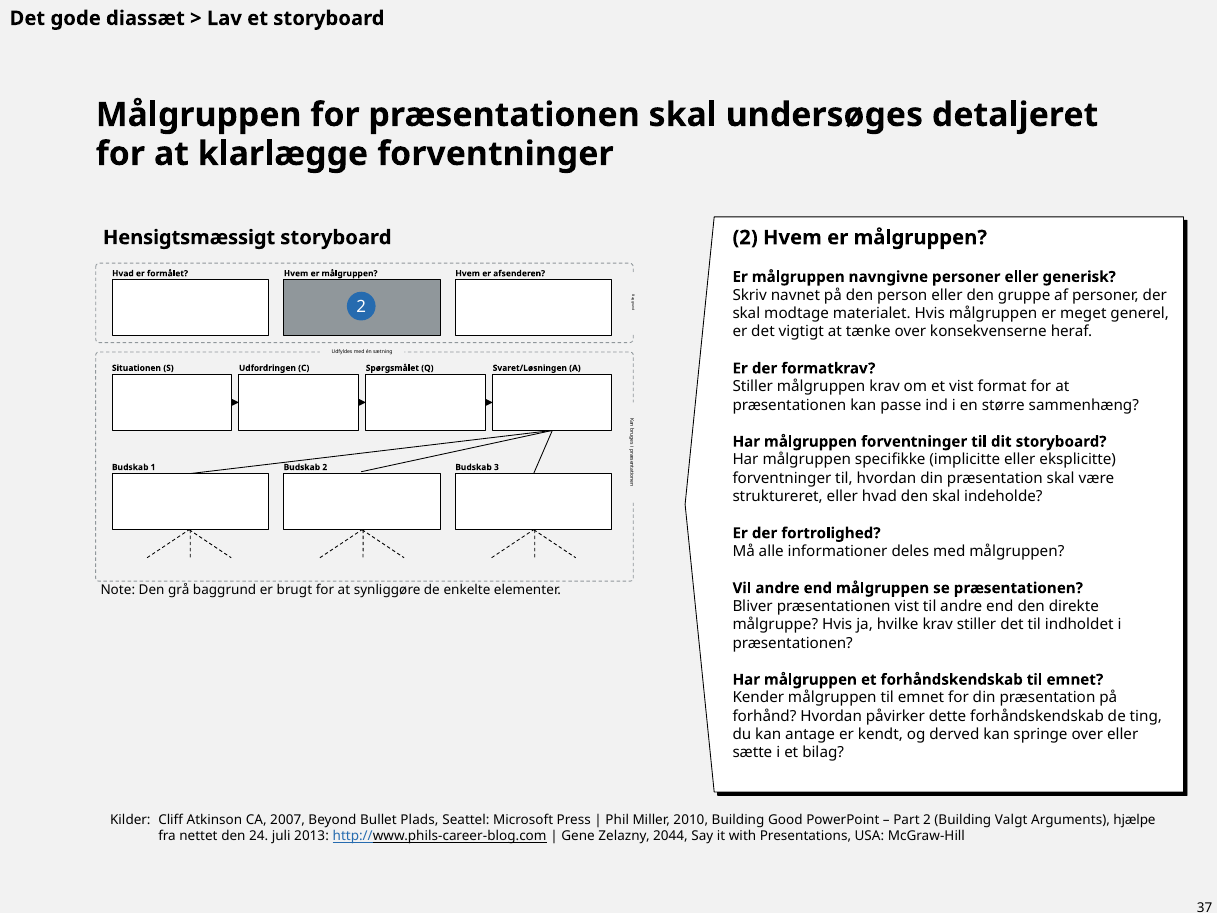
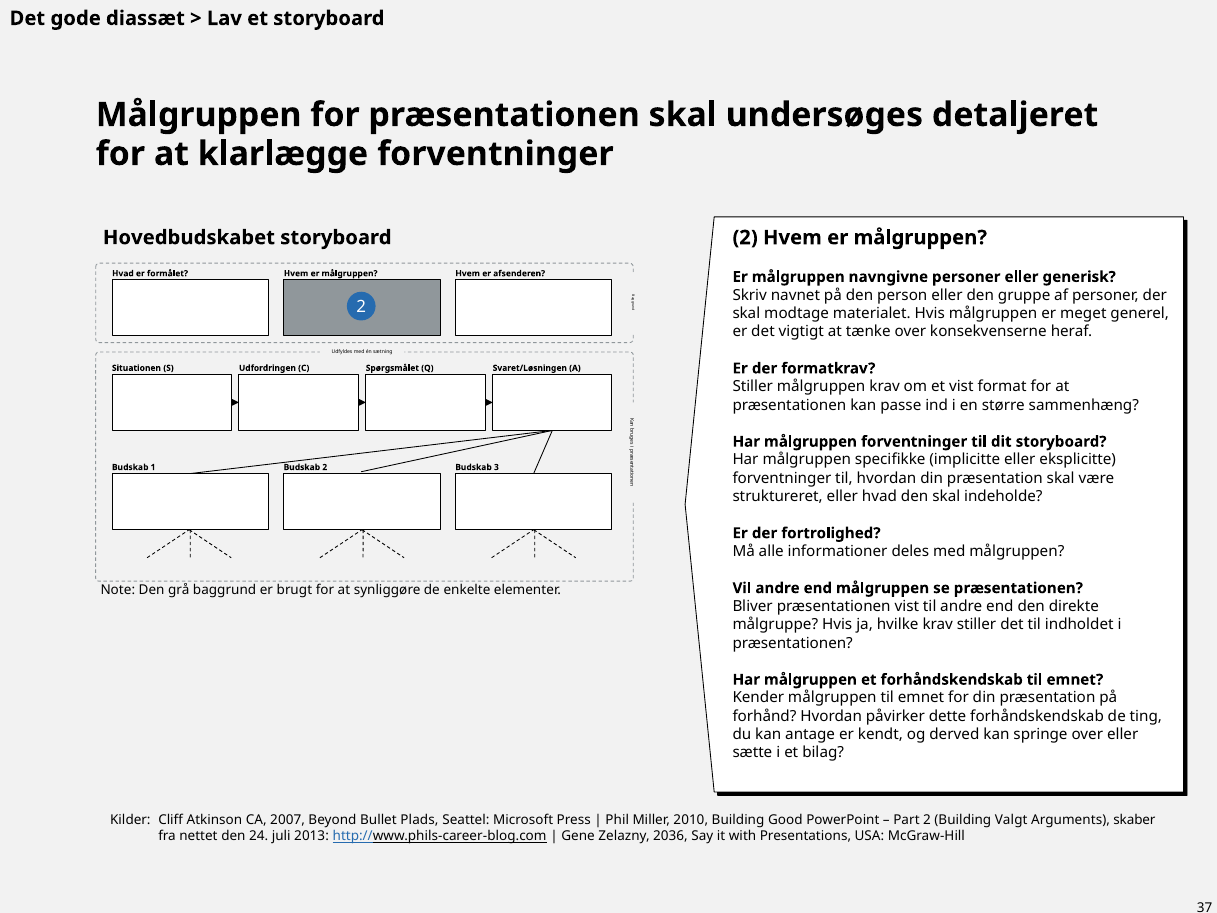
Hensigtsmæssigt: Hensigtsmæssigt -> Hovedbudskabet
hjælpe: hjælpe -> skaber
2044: 2044 -> 2036
